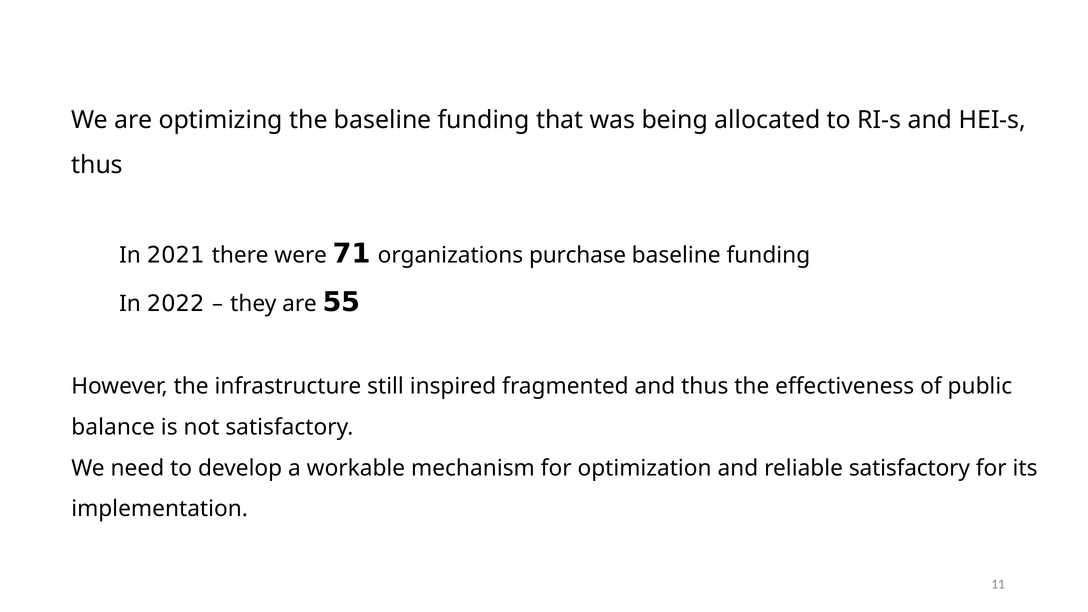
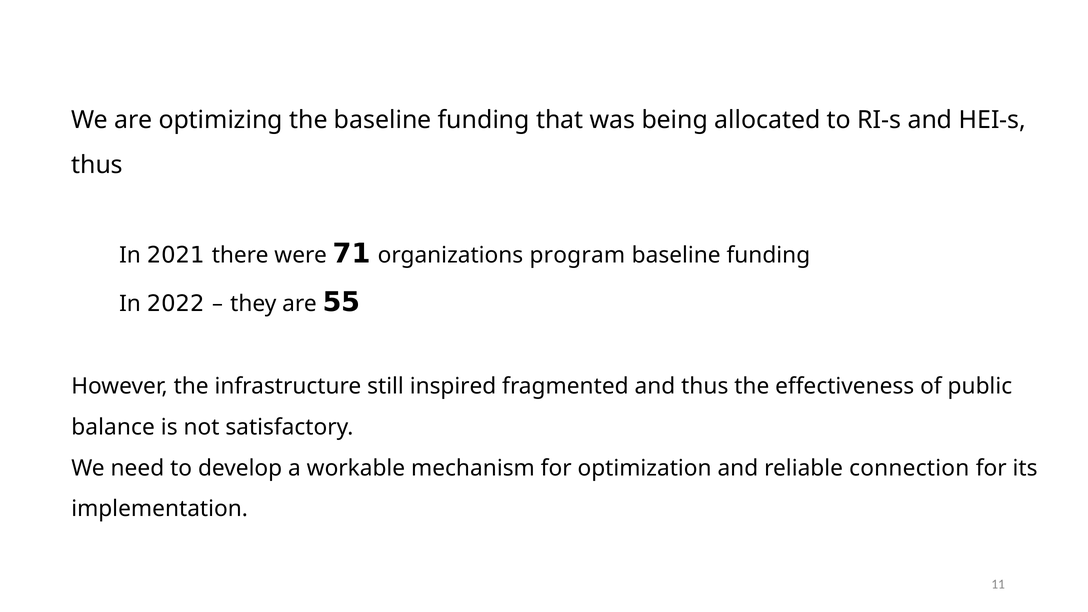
purchase: purchase -> program
reliable satisfactory: satisfactory -> connection
